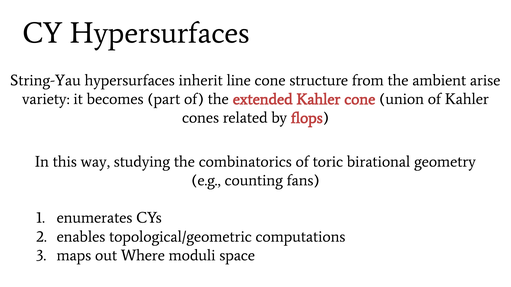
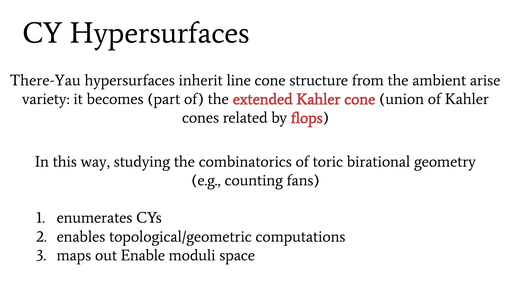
String-Yau: String-Yau -> There-Yau
Where: Where -> Enable
